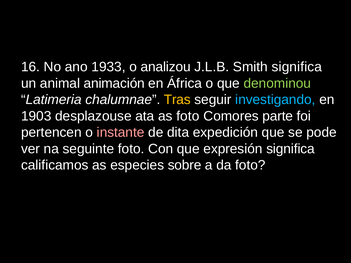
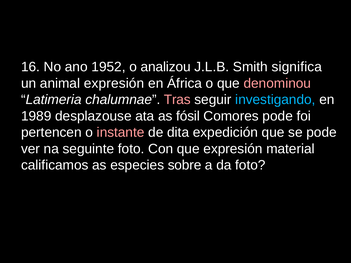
1933: 1933 -> 1952
animal animación: animación -> expresión
denominou colour: light green -> pink
Tras colour: yellow -> pink
1903: 1903 -> 1989
as foto: foto -> fósil
Comores parte: parte -> pode
expresión significa: significa -> material
